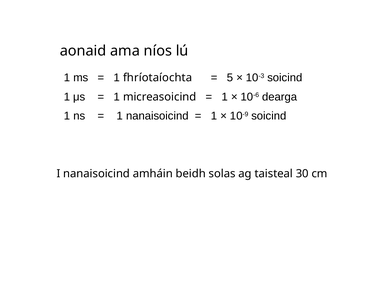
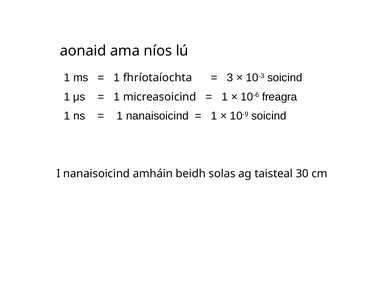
5: 5 -> 3
dearga: dearga -> freagra
